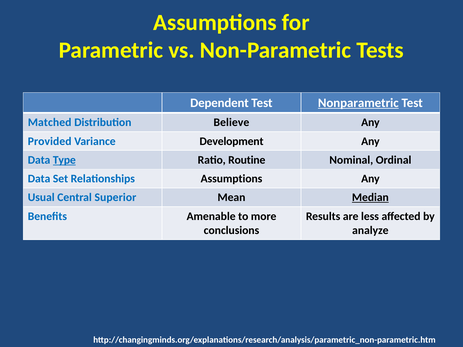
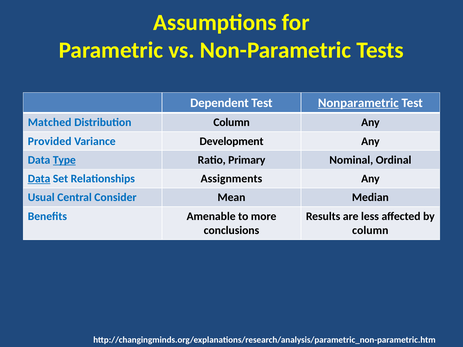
Distribution Believe: Believe -> Column
Routine: Routine -> Primary
Data at (39, 179) underline: none -> present
Relationships Assumptions: Assumptions -> Assignments
Superior: Superior -> Consider
Median underline: present -> none
analyze at (370, 231): analyze -> column
